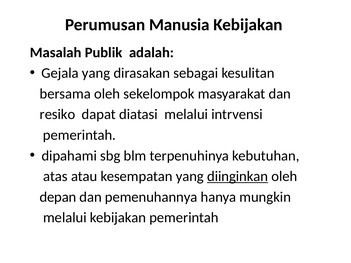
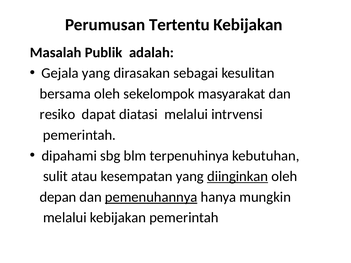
Manusia: Manusia -> Tertentu
atas: atas -> sulit
pemenuhannya underline: none -> present
